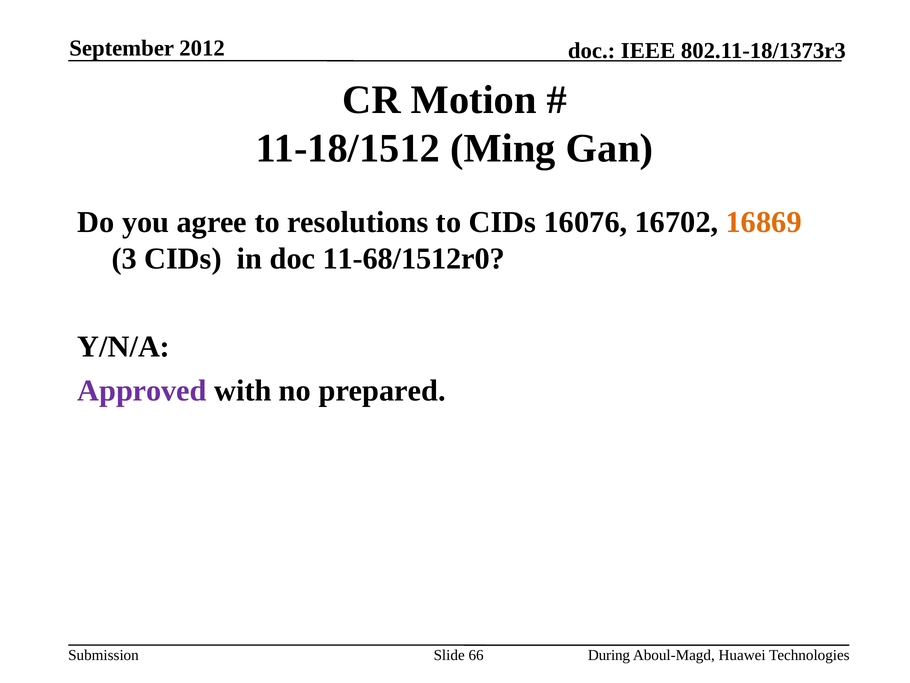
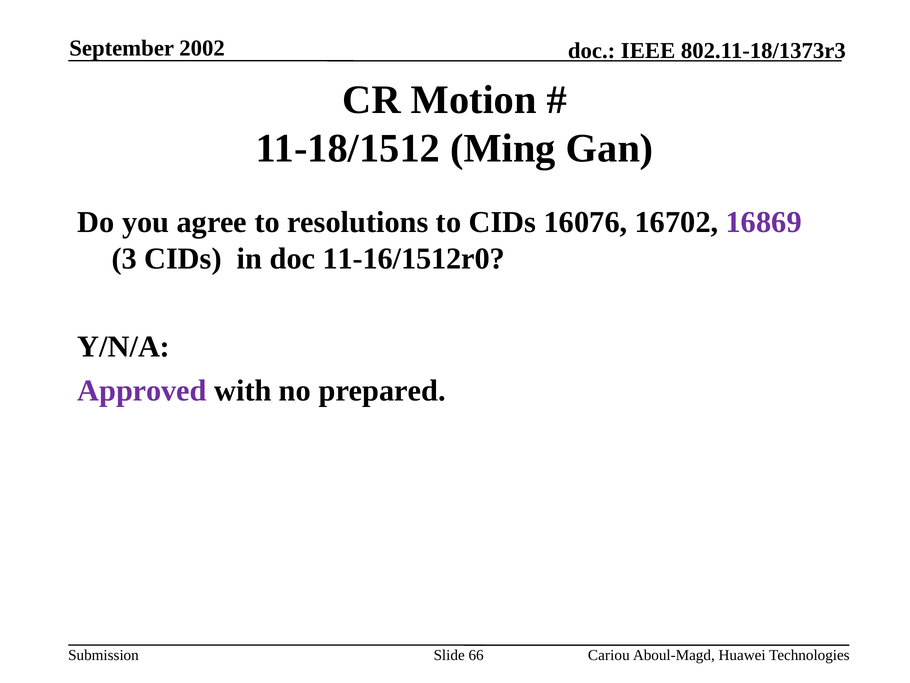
2012: 2012 -> 2002
16869 colour: orange -> purple
11-68/1512r0: 11-68/1512r0 -> 11-16/1512r0
During: During -> Cariou
